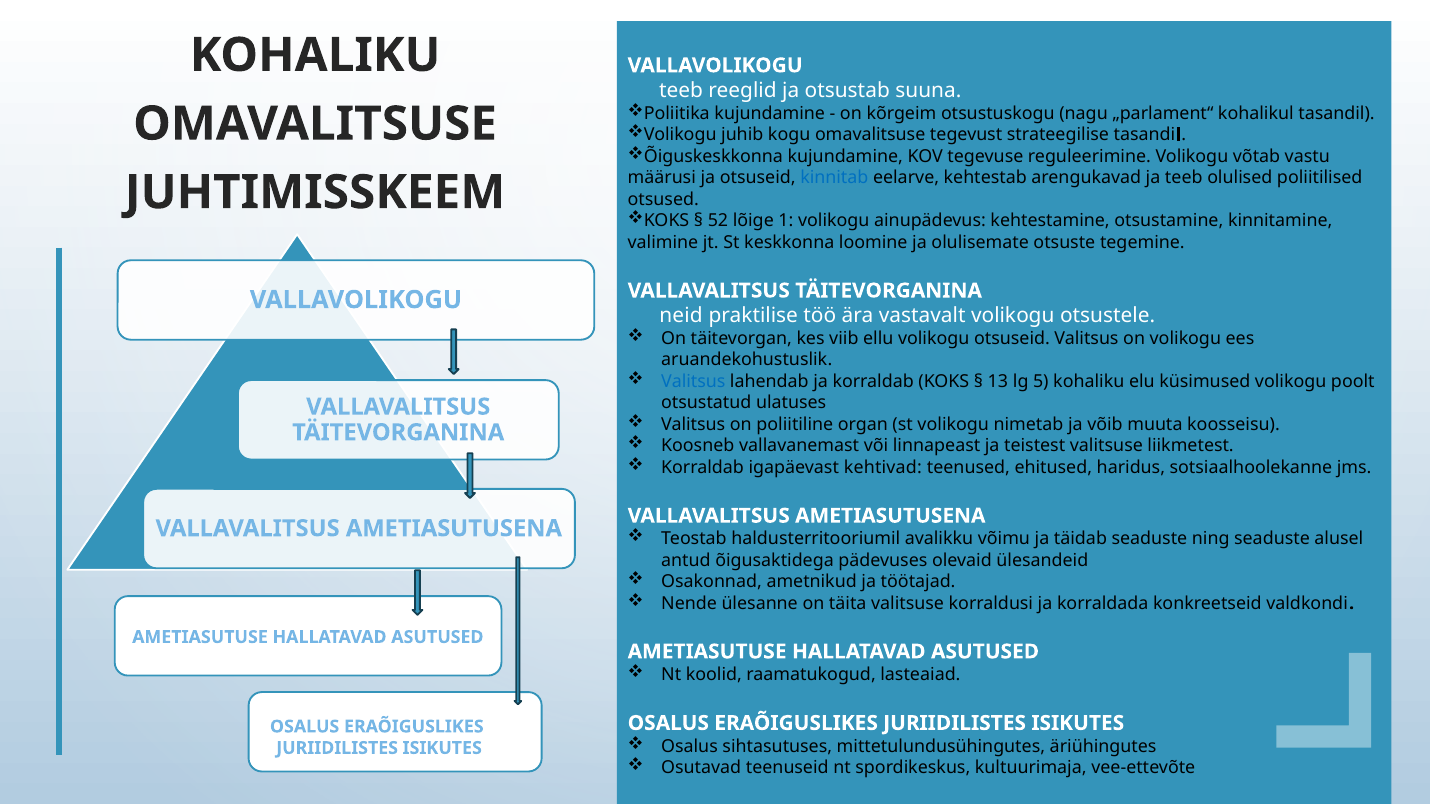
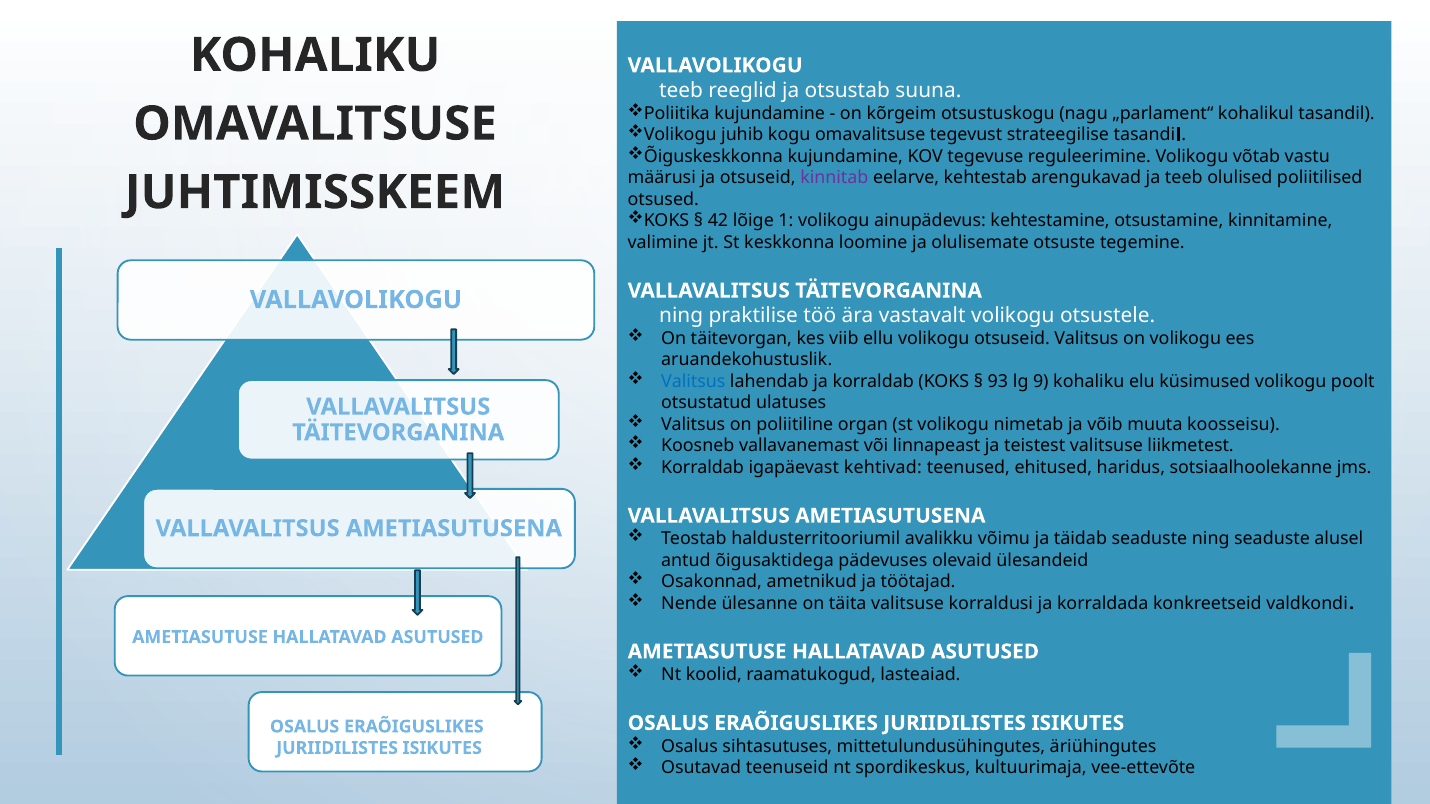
kinnitab colour: blue -> purple
52: 52 -> 42
neid at (681, 316): neid -> ning
13: 13 -> 93
5: 5 -> 9
